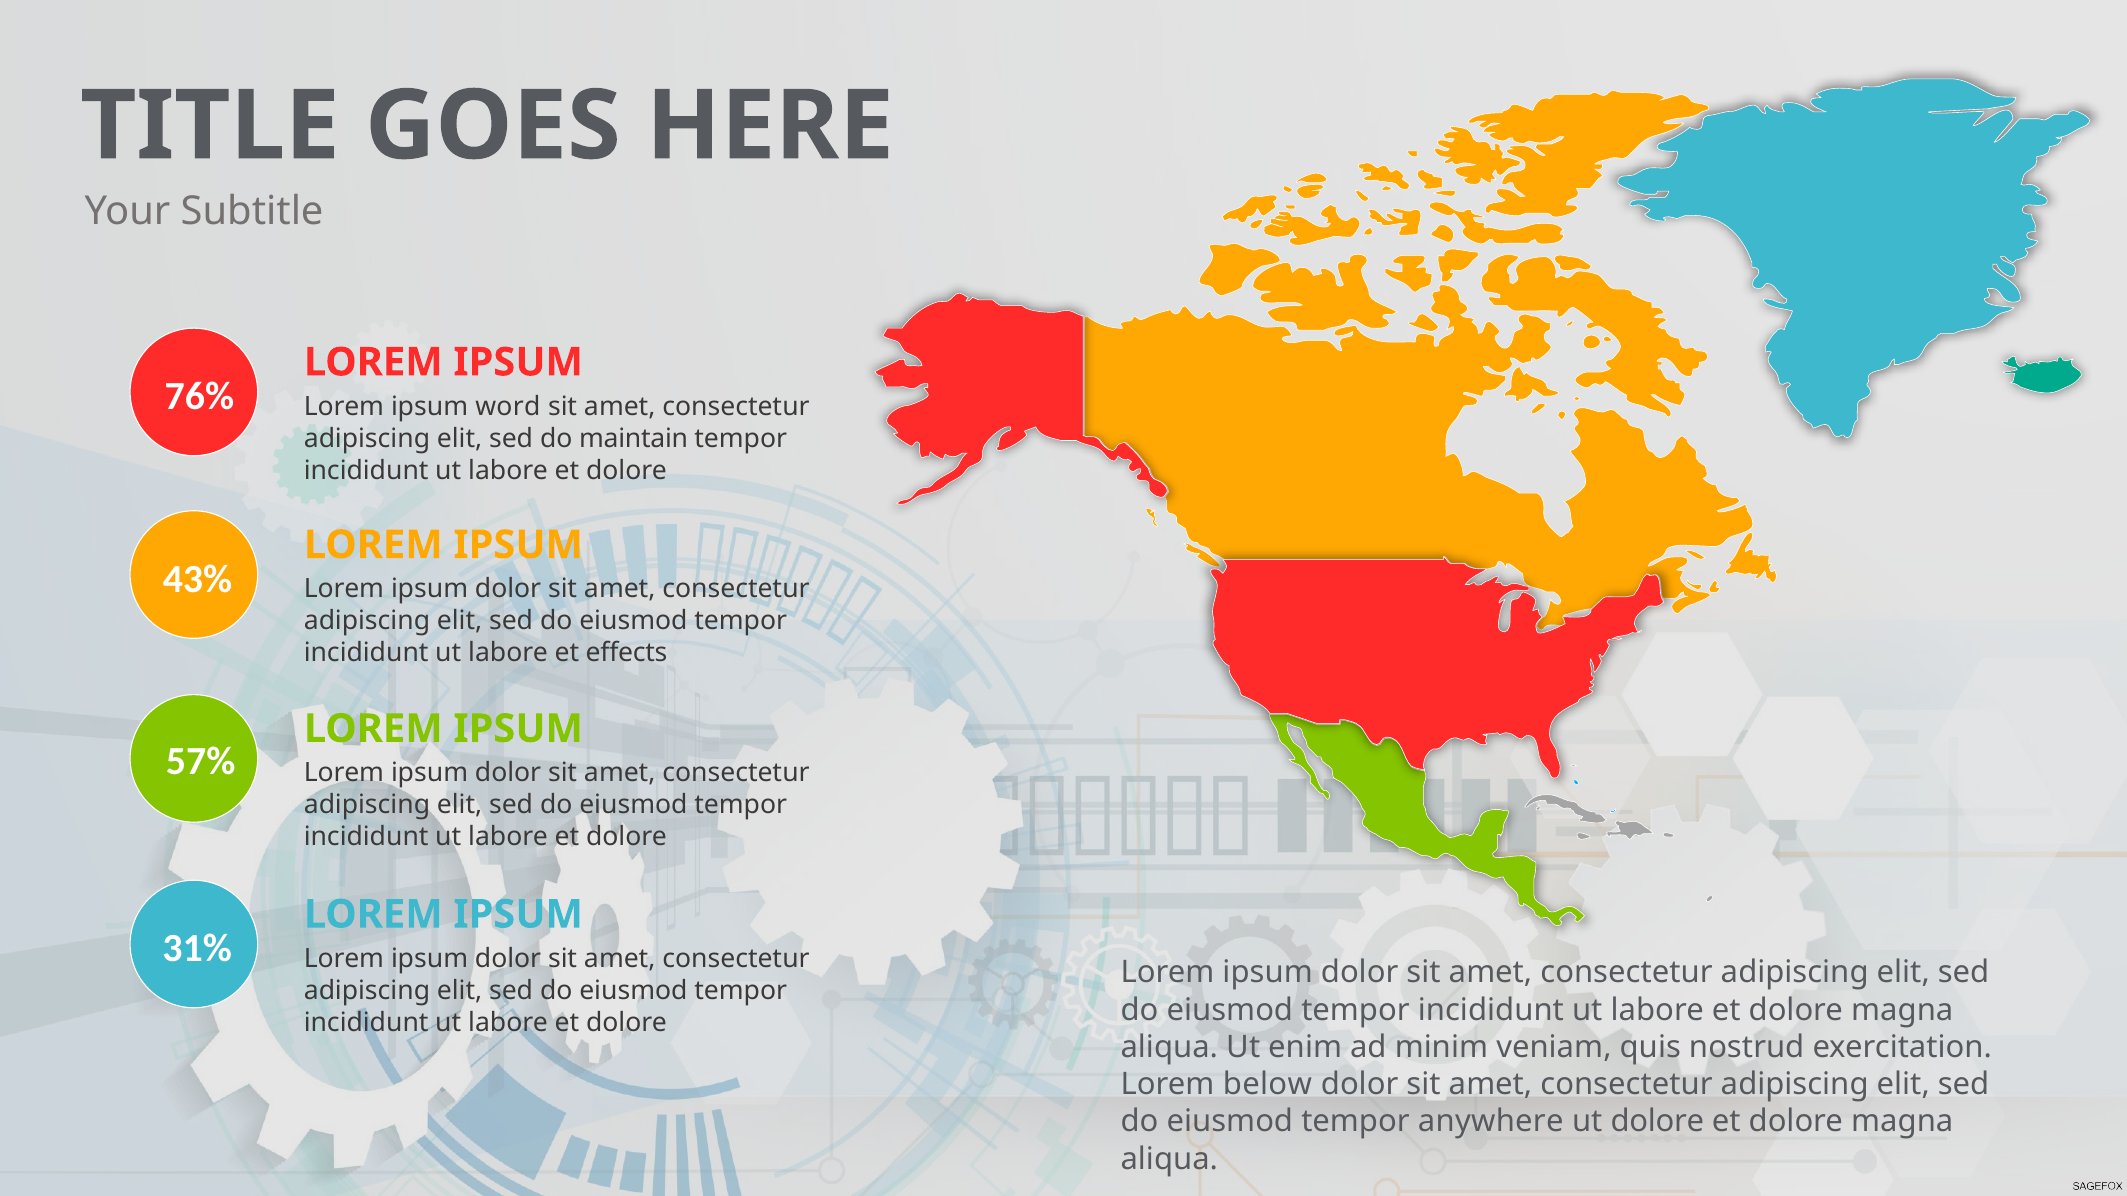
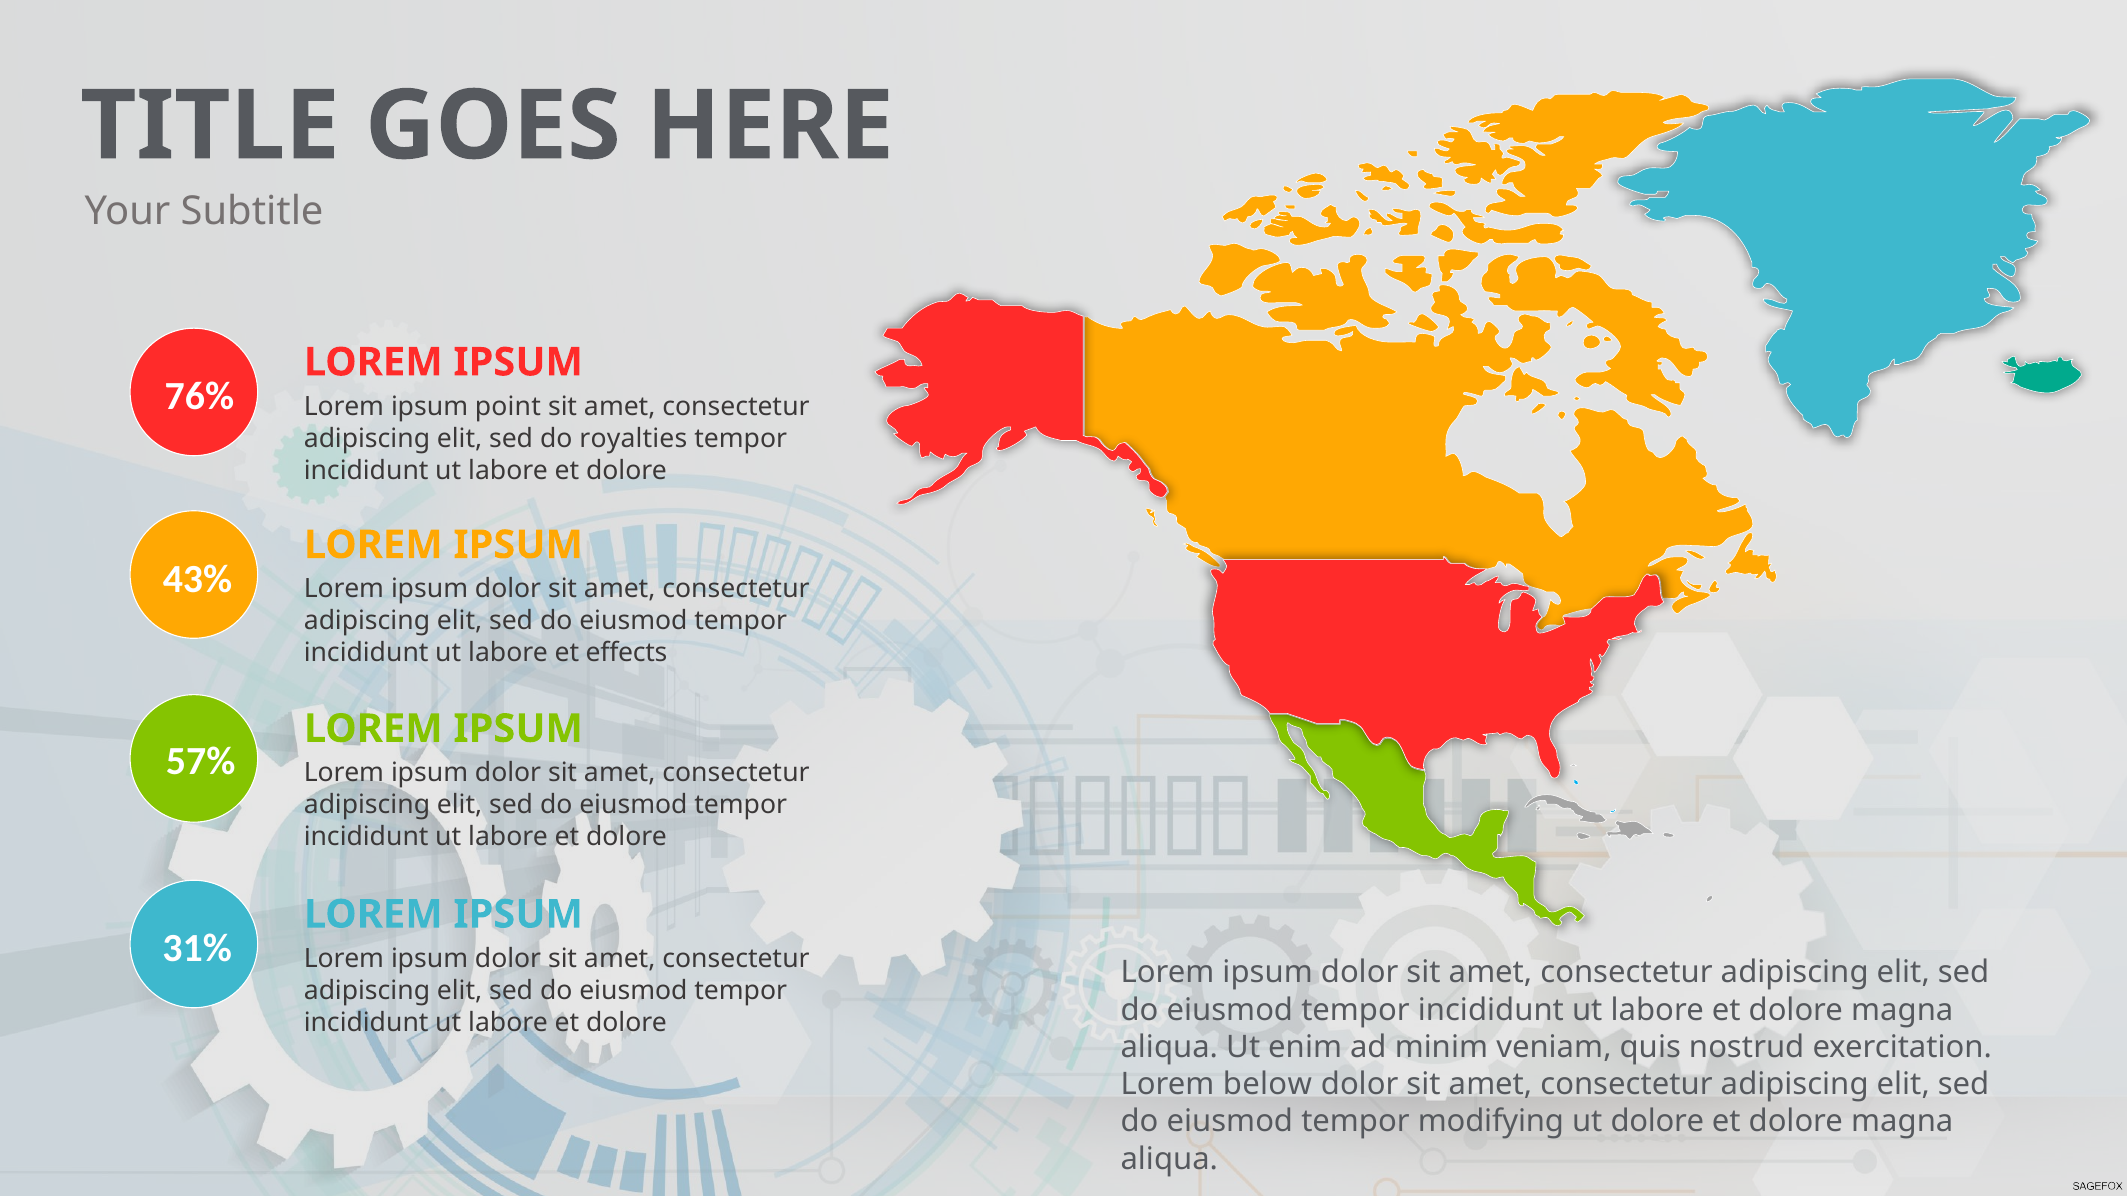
word: word -> point
maintain: maintain -> royalties
anywhere: anywhere -> modifying
